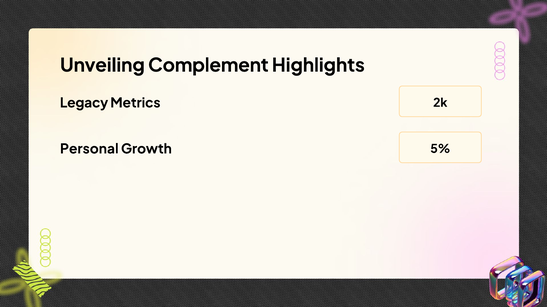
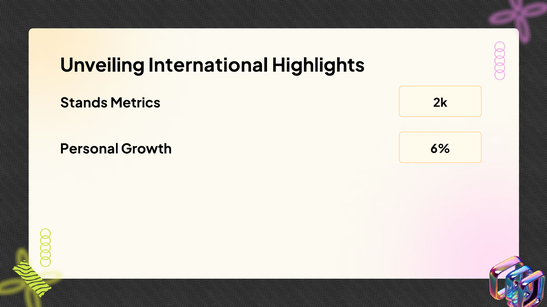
Complement: Complement -> International
Legacy: Legacy -> Stands
5%: 5% -> 6%
